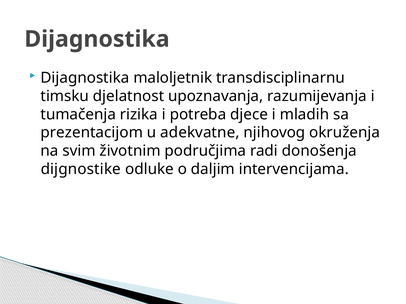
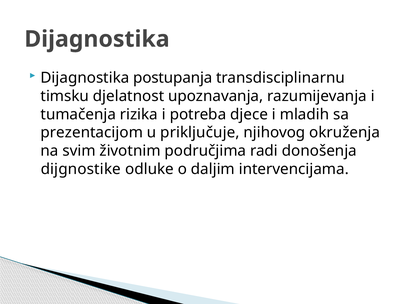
maloljetnik: maloljetnik -> postupanja
adekvatne: adekvatne -> priključuje
